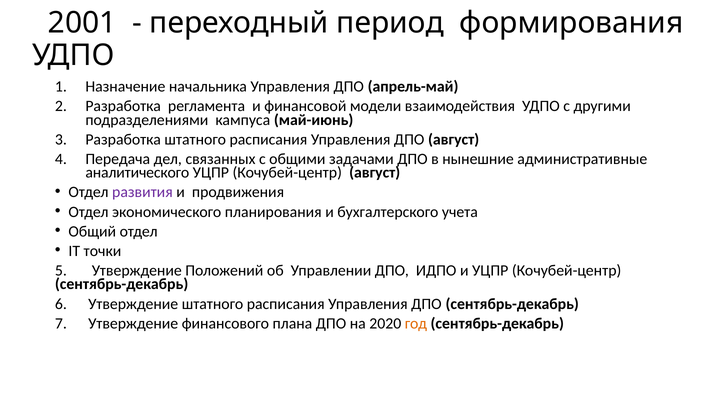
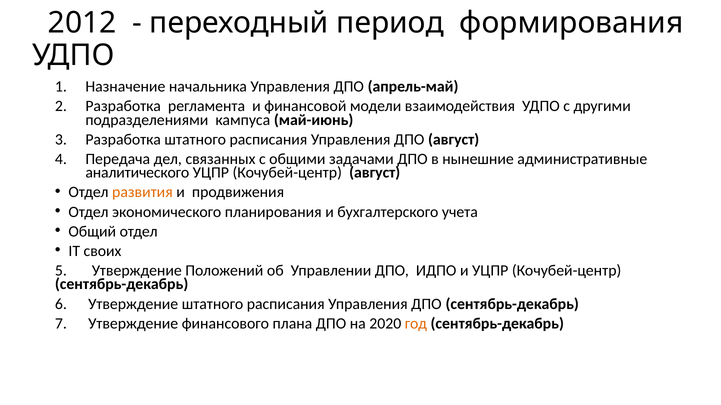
2001: 2001 -> 2012
развития colour: purple -> orange
точки: точки -> своих
